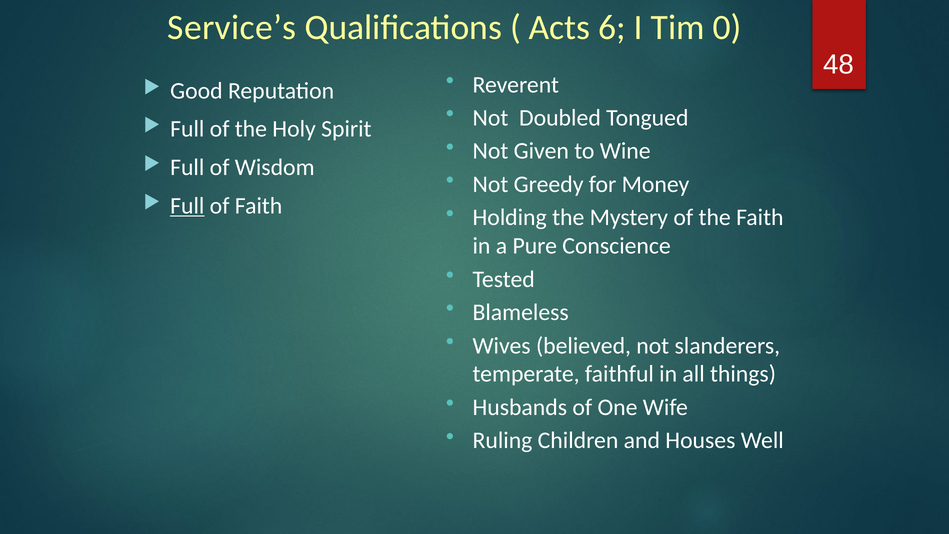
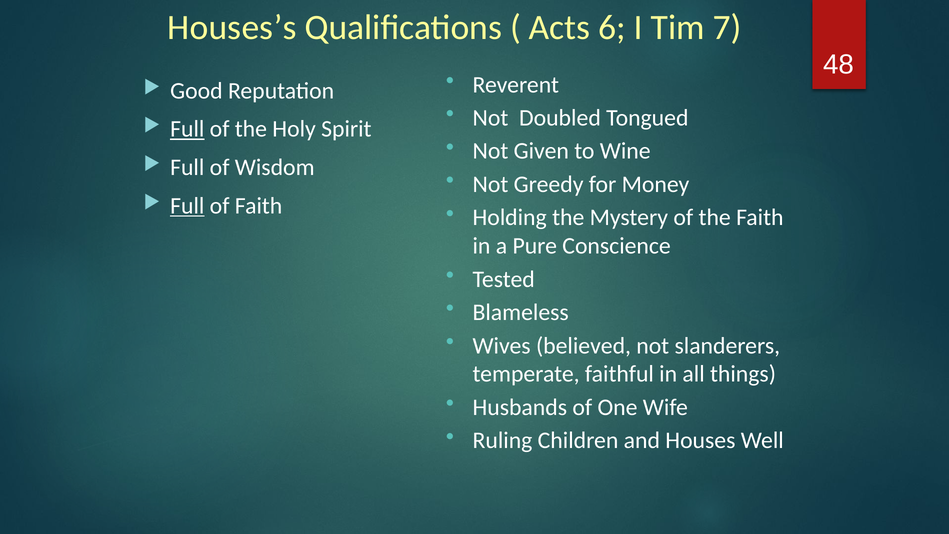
Service’s: Service’s -> Houses’s
0: 0 -> 7
Full at (187, 129) underline: none -> present
